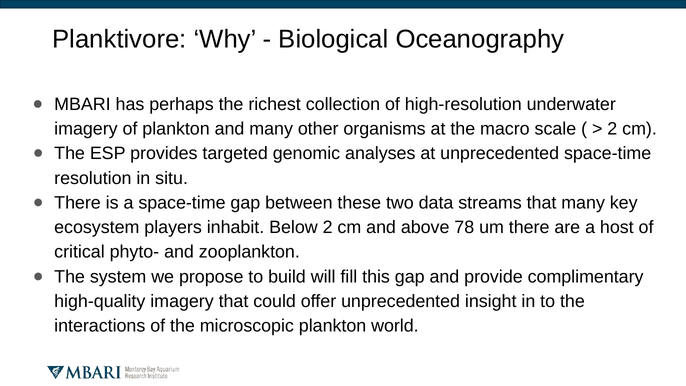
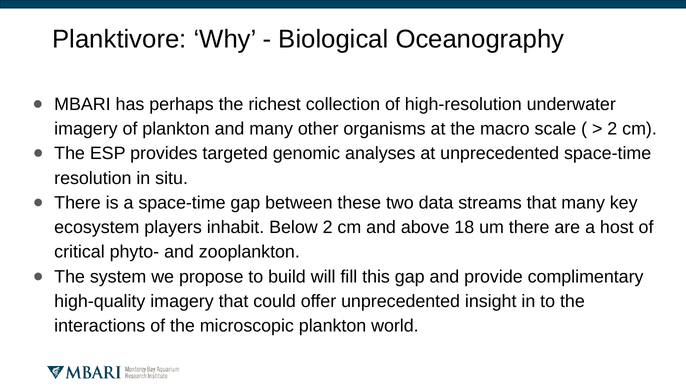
78: 78 -> 18
